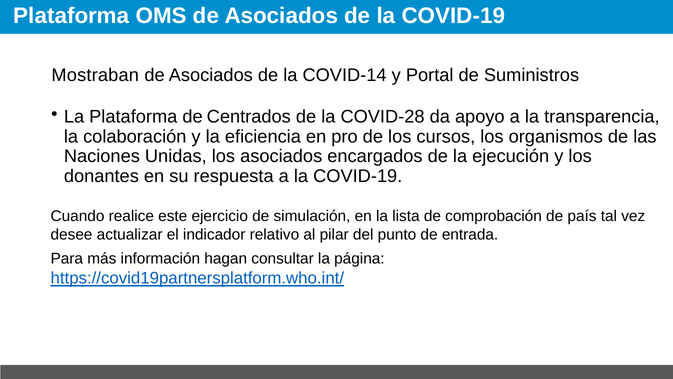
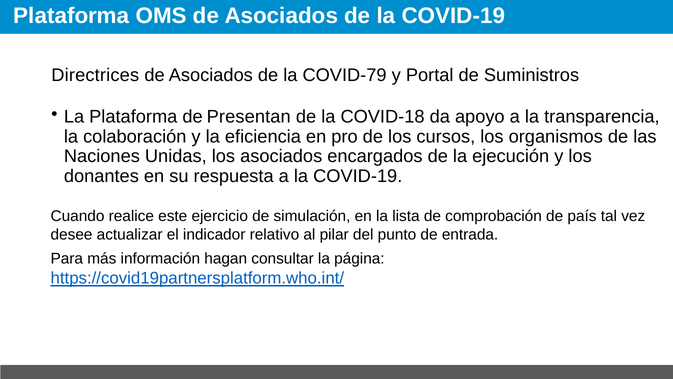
Mostraban: Mostraban -> Directrices
COVID-14: COVID-14 -> COVID-79
Centrados: Centrados -> Presentan
COVID-28: COVID-28 -> COVID-18
